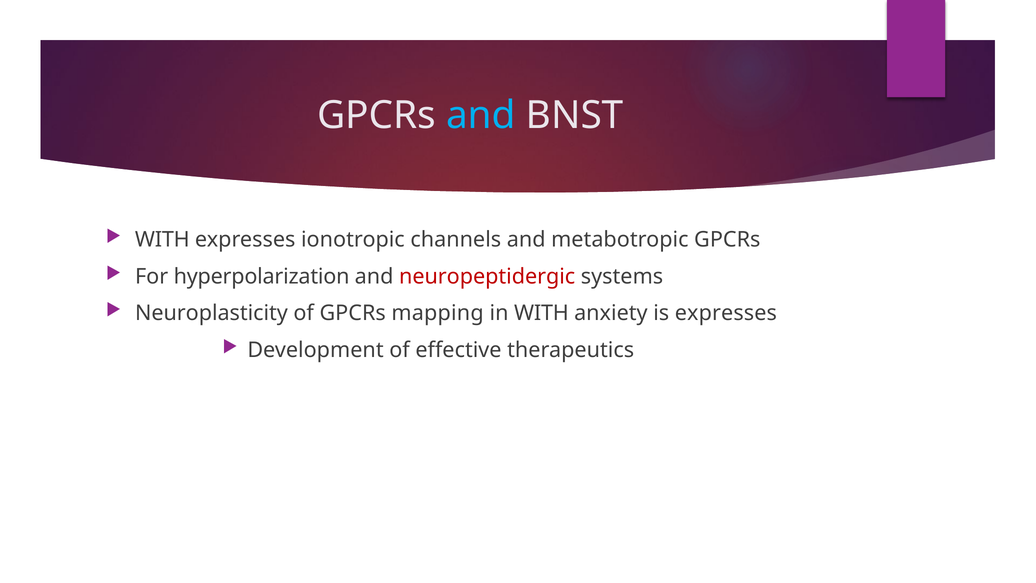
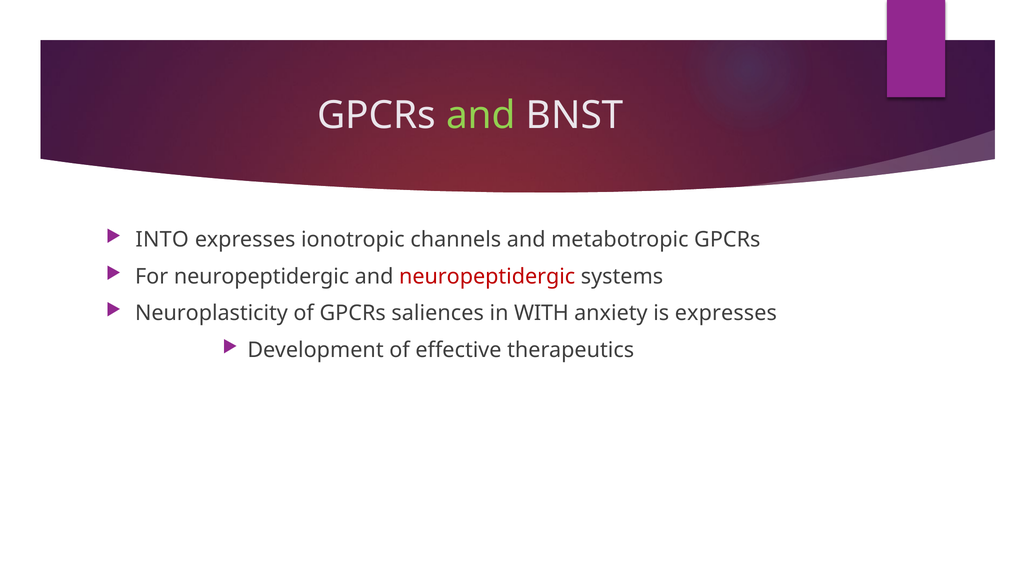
and at (481, 115) colour: light blue -> light green
WITH at (162, 240): WITH -> INTO
For hyperpolarization: hyperpolarization -> neuropeptidergic
mapping: mapping -> saliences
